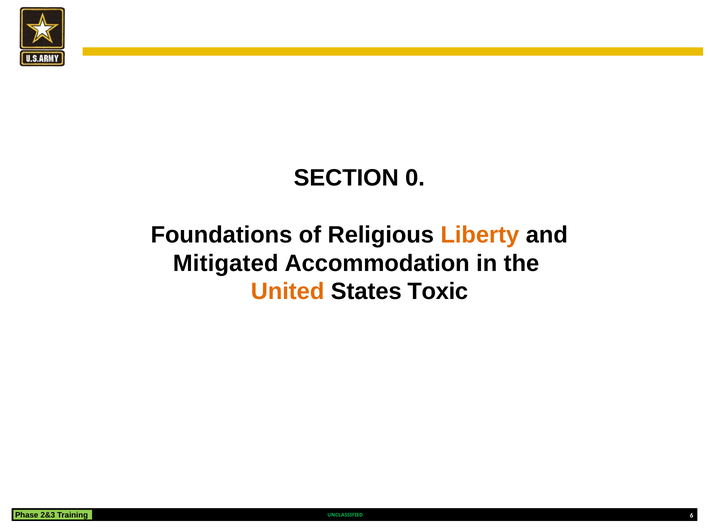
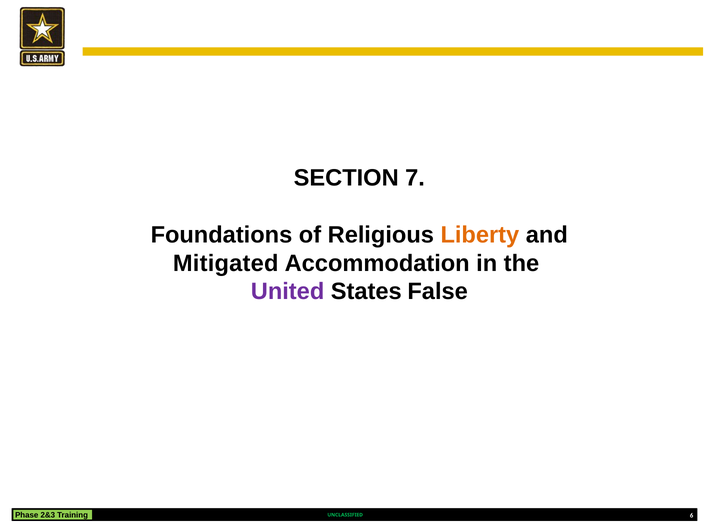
0: 0 -> 7
United colour: orange -> purple
Toxic: Toxic -> False
